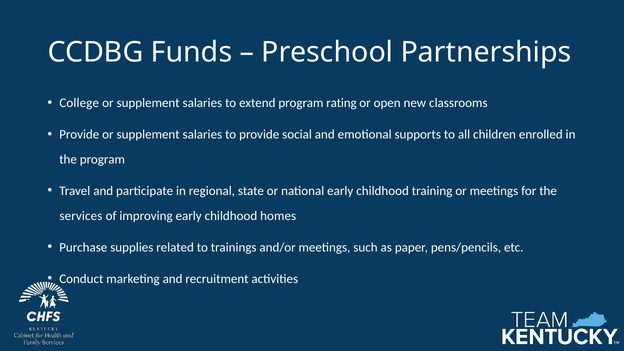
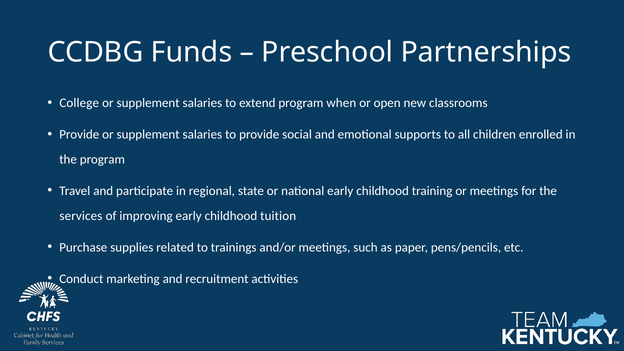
rating: rating -> when
homes: homes -> tuition
